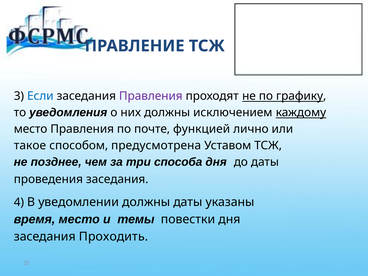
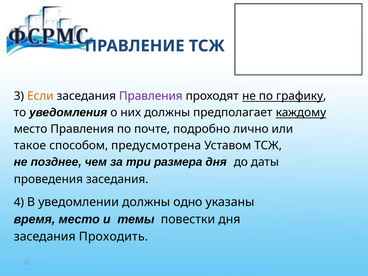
Если colour: blue -> orange
исключением: исключением -> предполагает
функцией: функцией -> подробно
способа: способа -> размера
должны даты: даты -> одно
